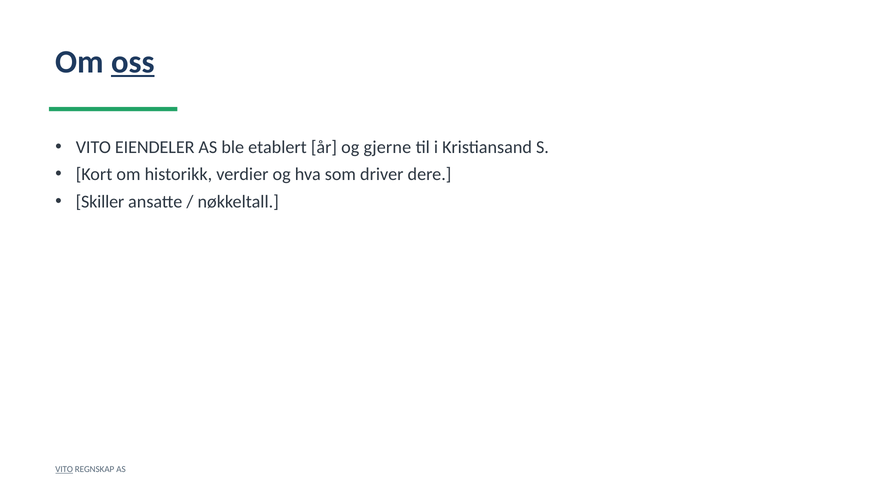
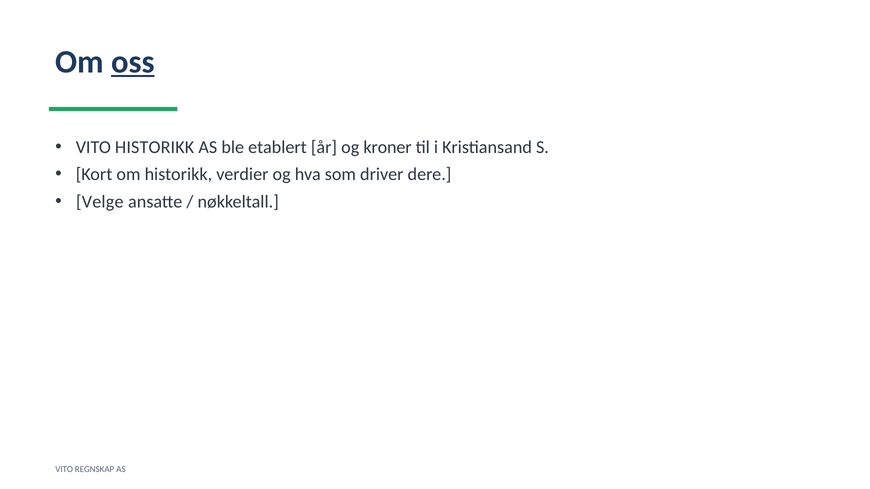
VITO EIENDELER: EIENDELER -> HISTORIKK
gjerne: gjerne -> kroner
Skiller: Skiller -> Velge
VITO at (64, 470) underline: present -> none
